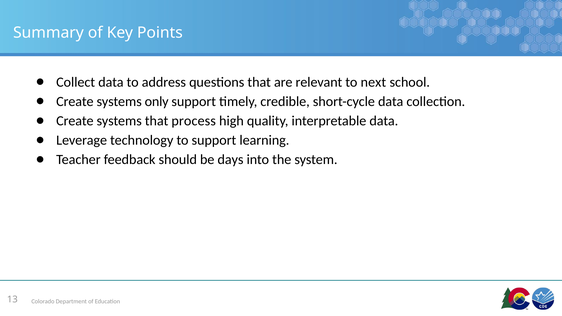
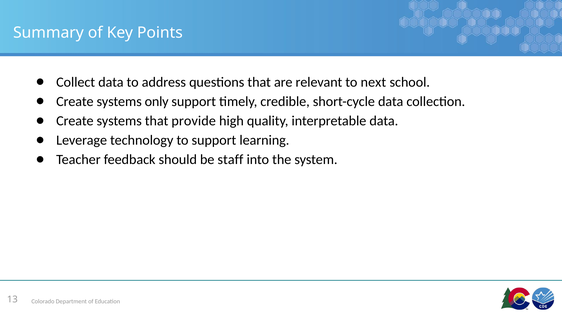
process: process -> provide
days: days -> staff
